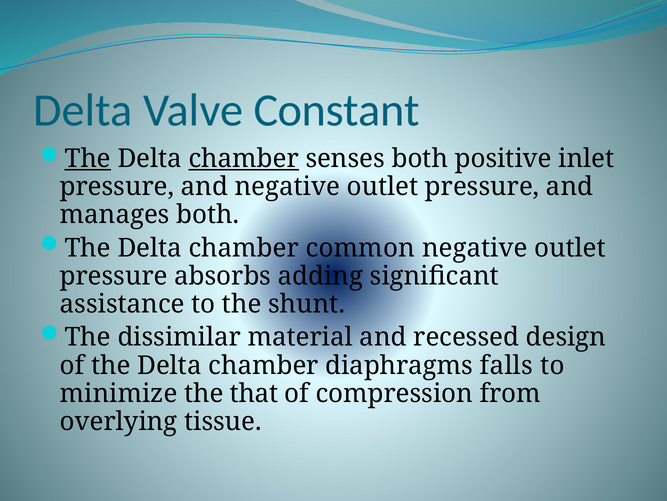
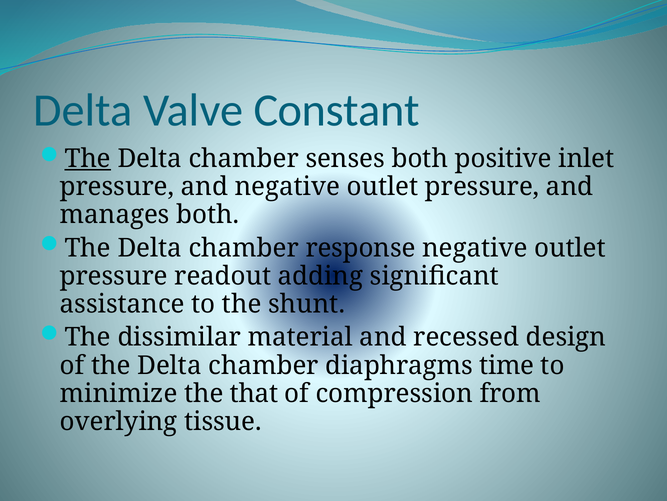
chamber at (244, 158) underline: present -> none
common: common -> response
absorbs: absorbs -> readout
falls: falls -> time
